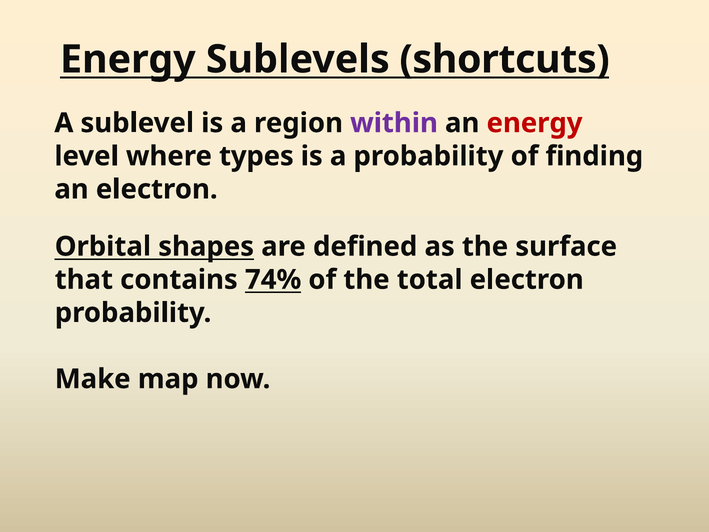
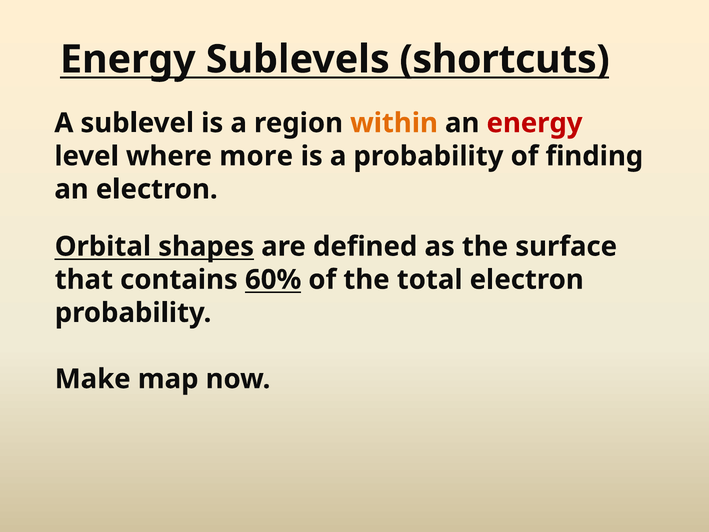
within colour: purple -> orange
types: types -> more
74%: 74% -> 60%
